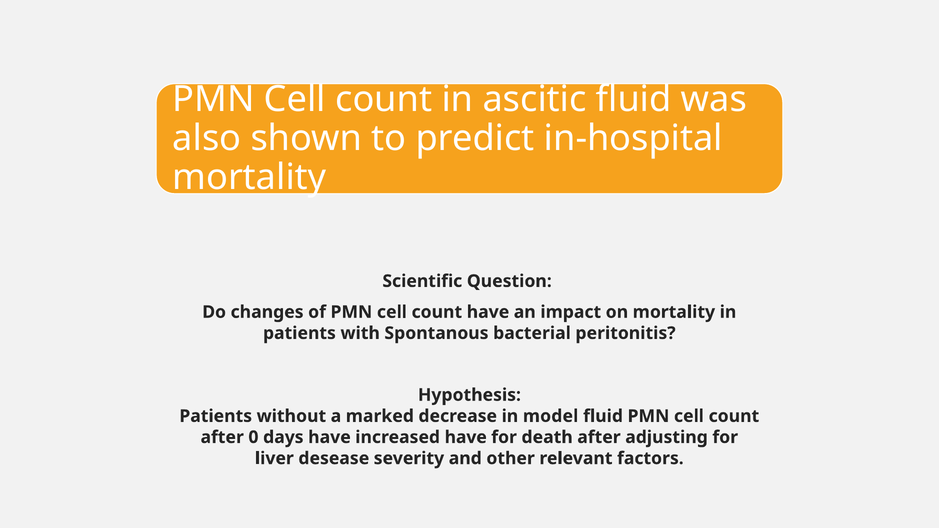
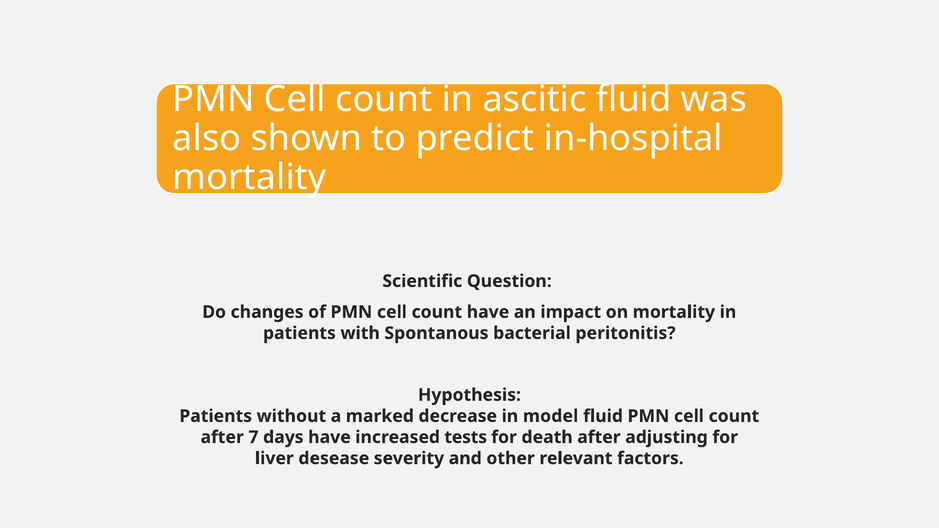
0: 0 -> 7
increased have: have -> tests
